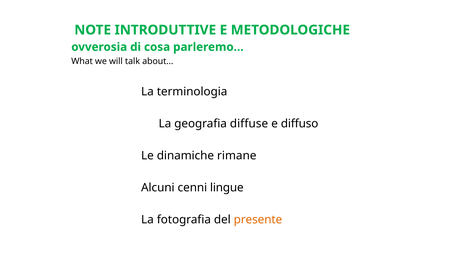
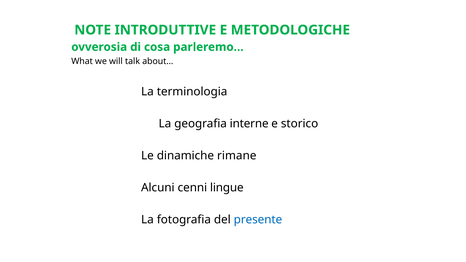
diffuse: diffuse -> interne
diffuso: diffuso -> storico
presente colour: orange -> blue
